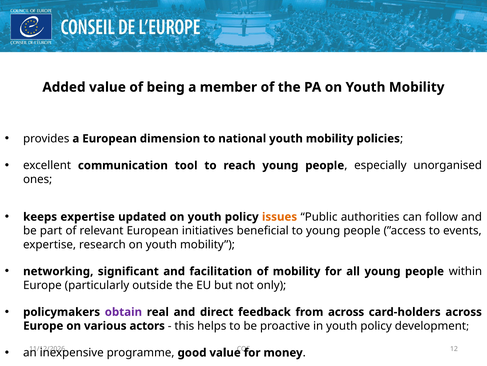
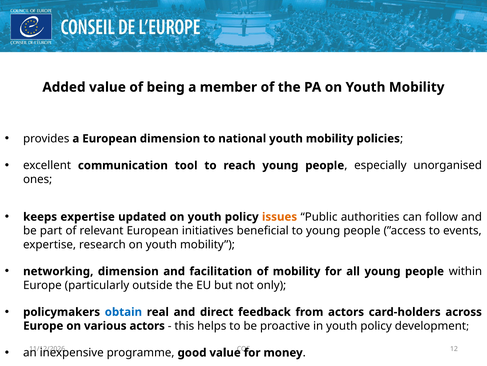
networking significant: significant -> dimension
obtain colour: purple -> blue
from across: across -> actors
